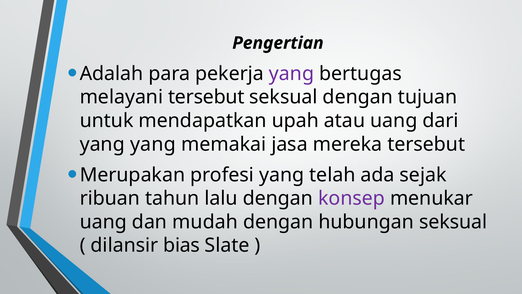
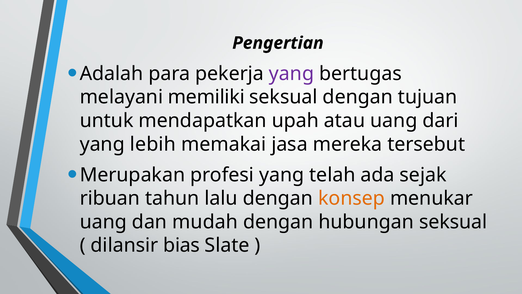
melayani tersebut: tersebut -> memiliki
yang yang: yang -> lebih
konsep colour: purple -> orange
